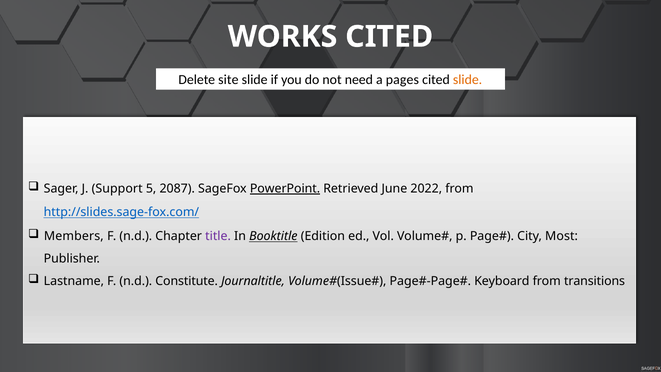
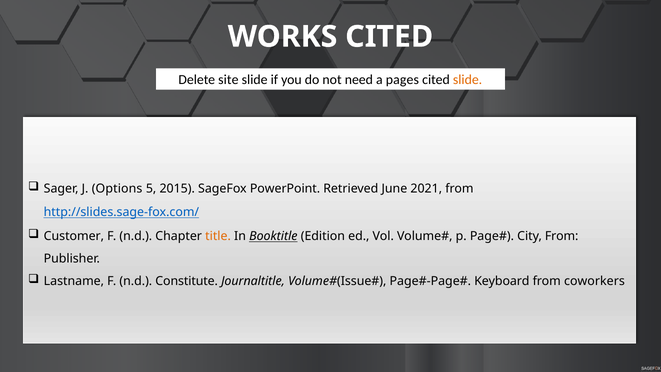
Support: Support -> Options
2087: 2087 -> 2015
PowerPoint underline: present -> none
2022: 2022 -> 2021
Members: Members -> Customer
title colour: purple -> orange
City Most: Most -> From
transitions: transitions -> coworkers
